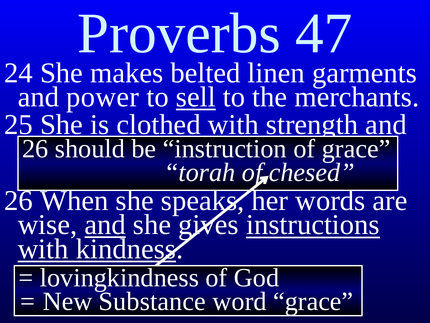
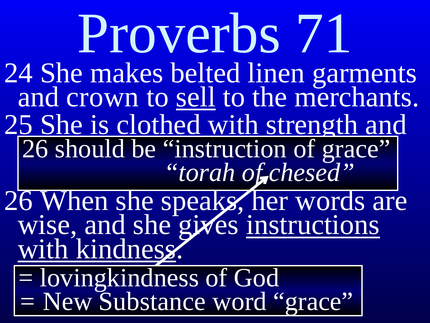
47: 47 -> 71
power: power -> crown
and at (105, 224) underline: present -> none
